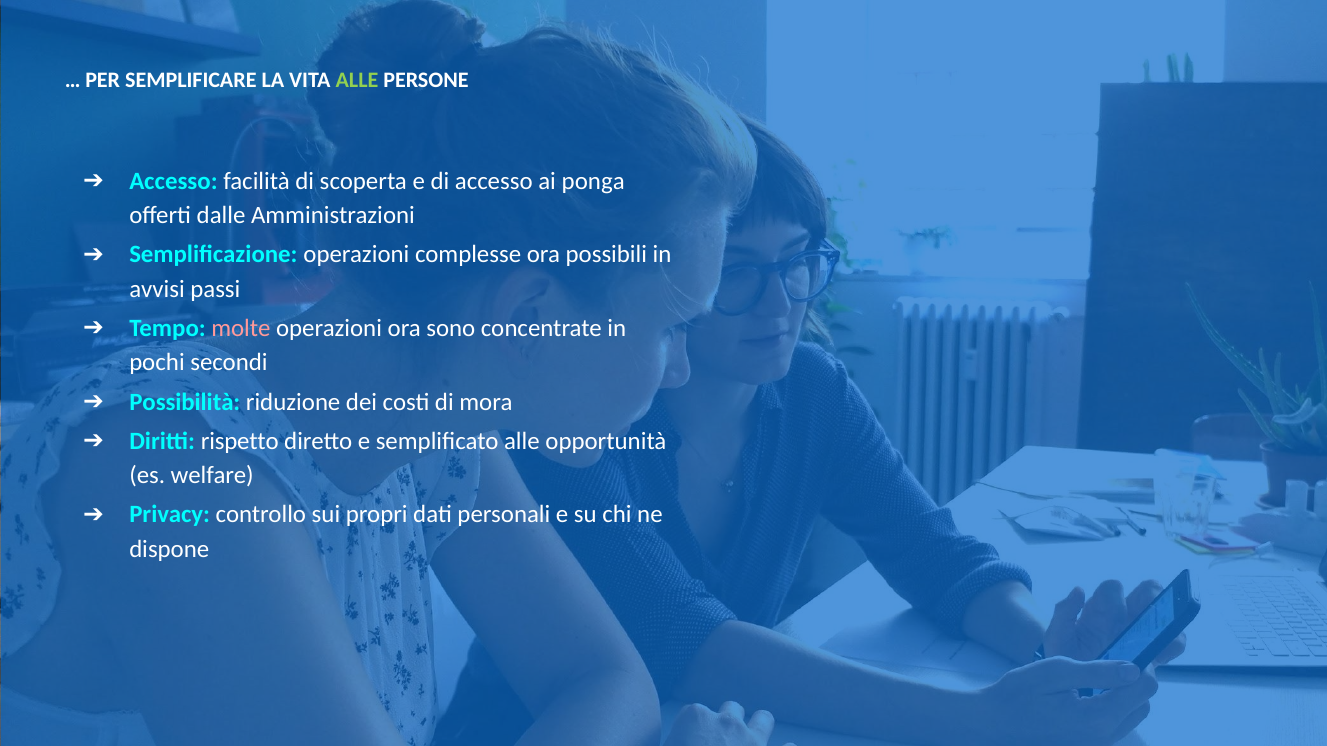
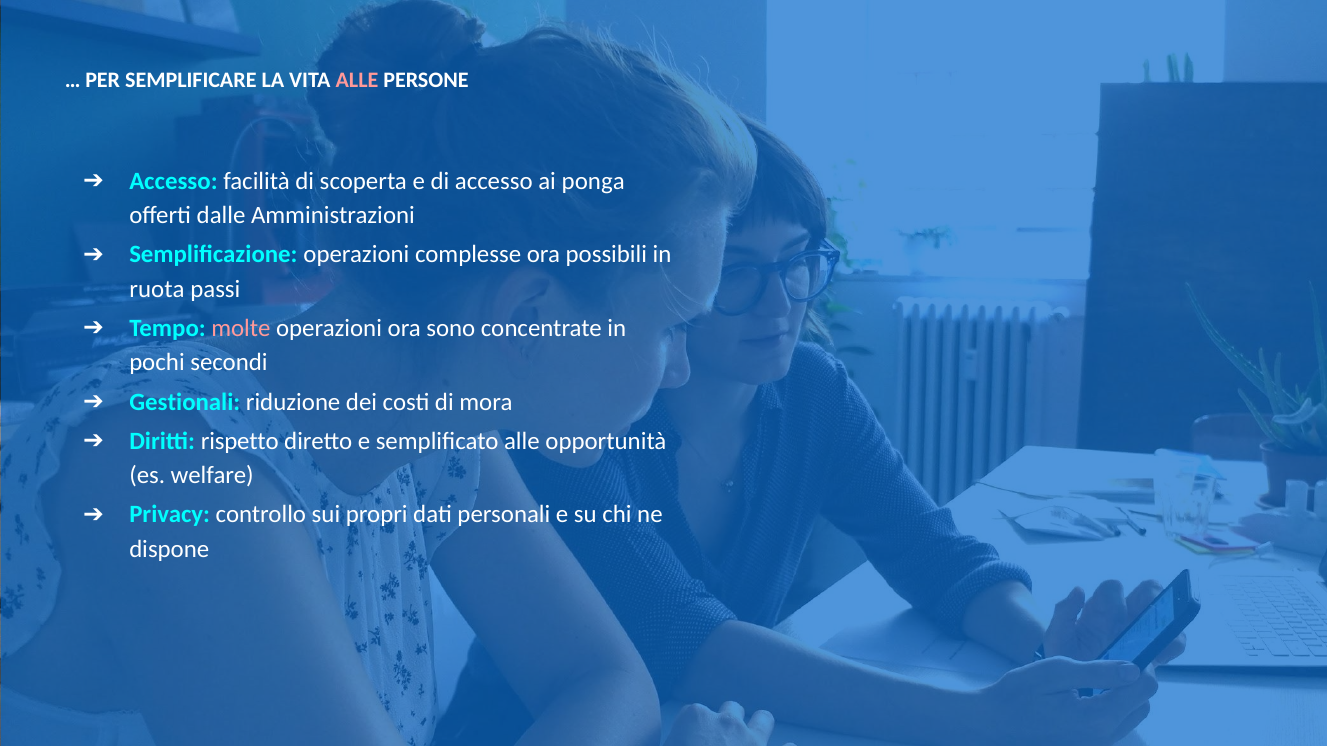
ALLE at (357, 81) colour: light green -> pink
avvisi: avvisi -> ruota
Possibilità: Possibilità -> Gestionali
